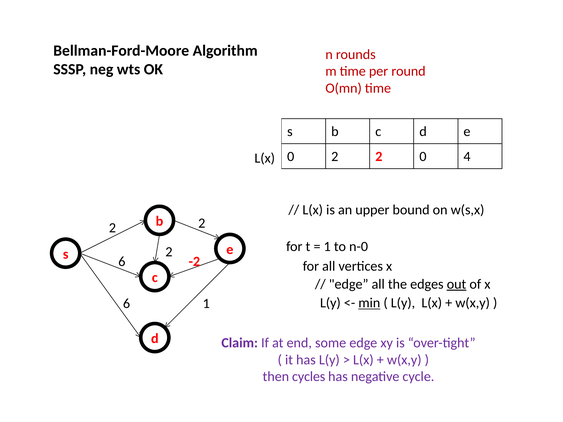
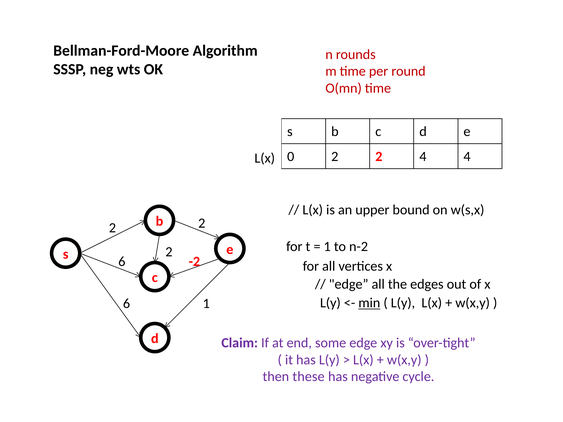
2 0: 0 -> 4
n-0: n-0 -> n-2
out underline: present -> none
cycles: cycles -> these
